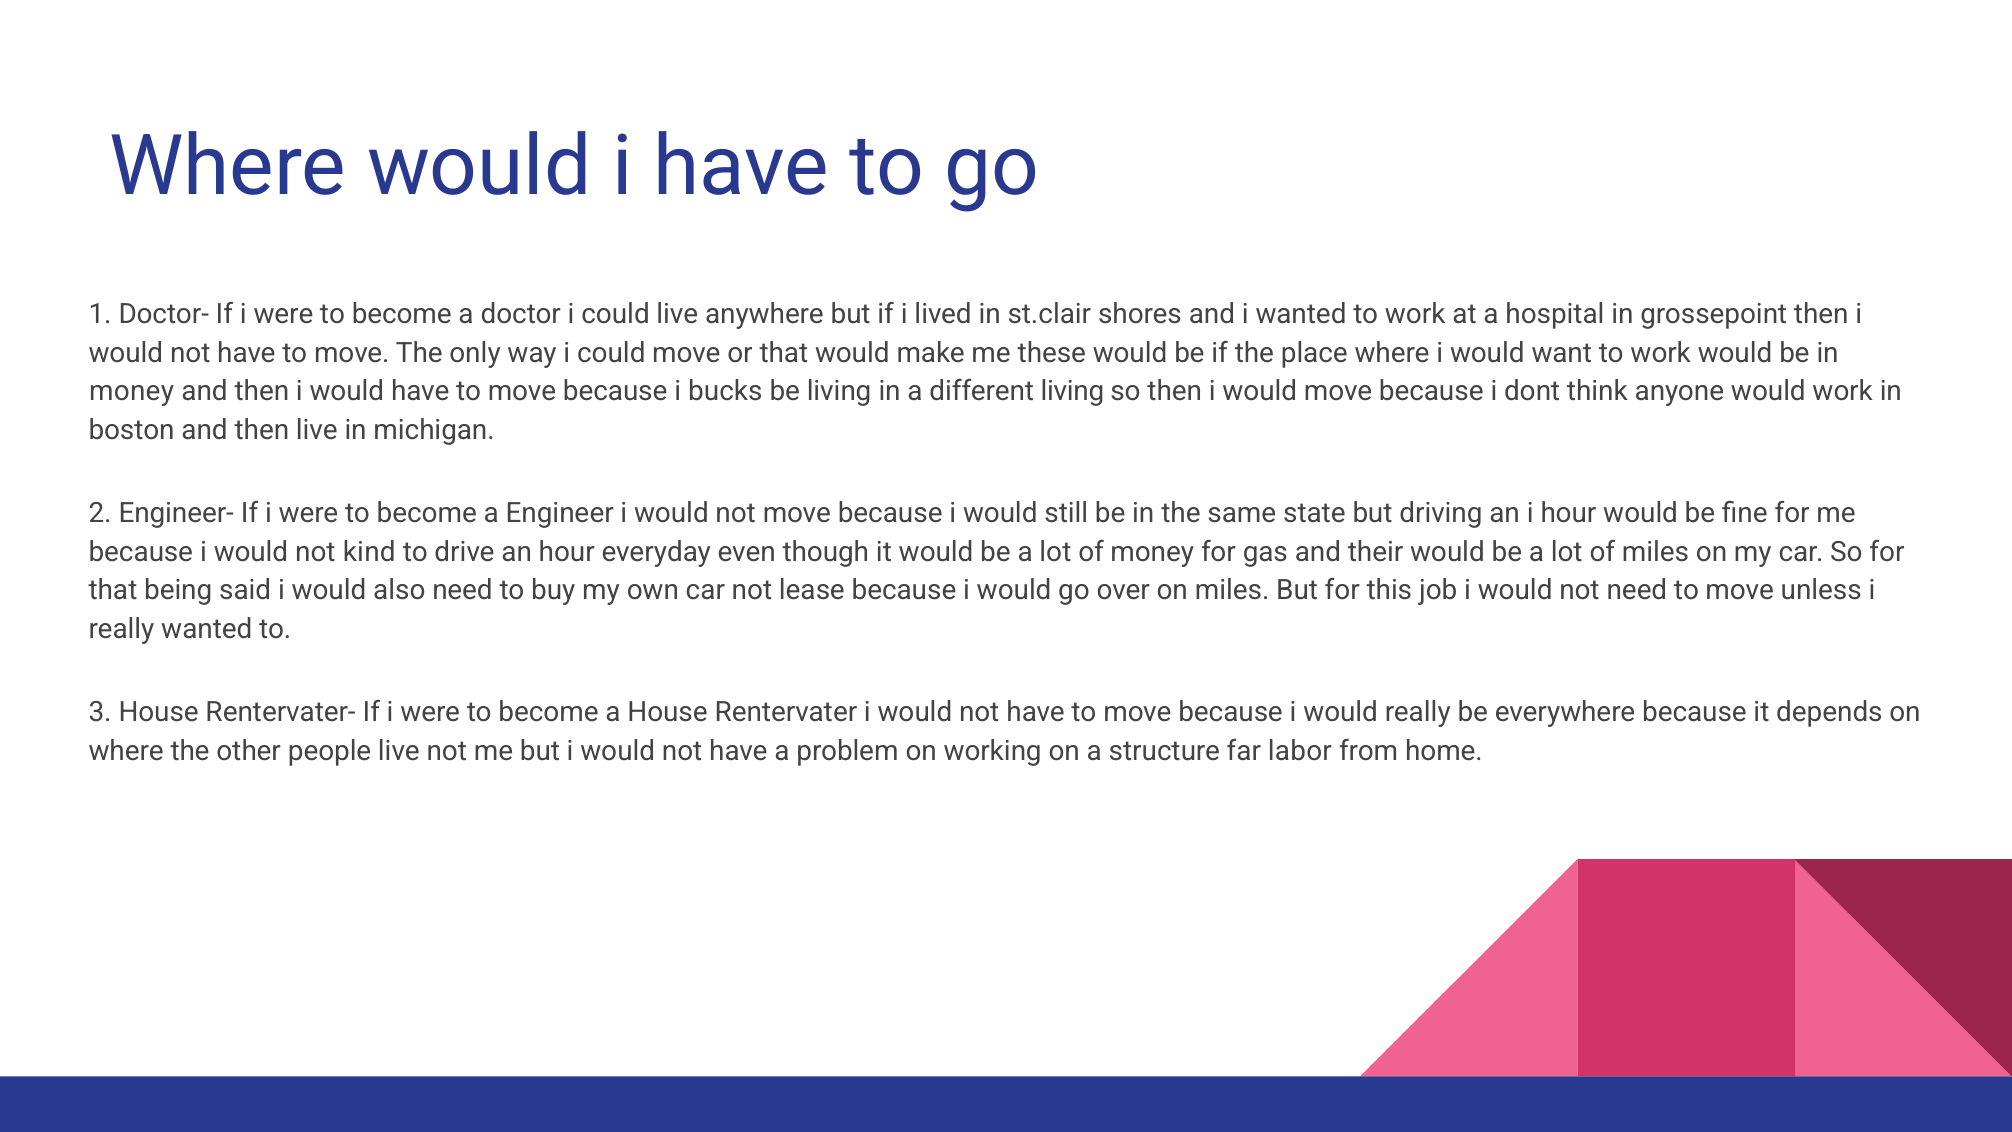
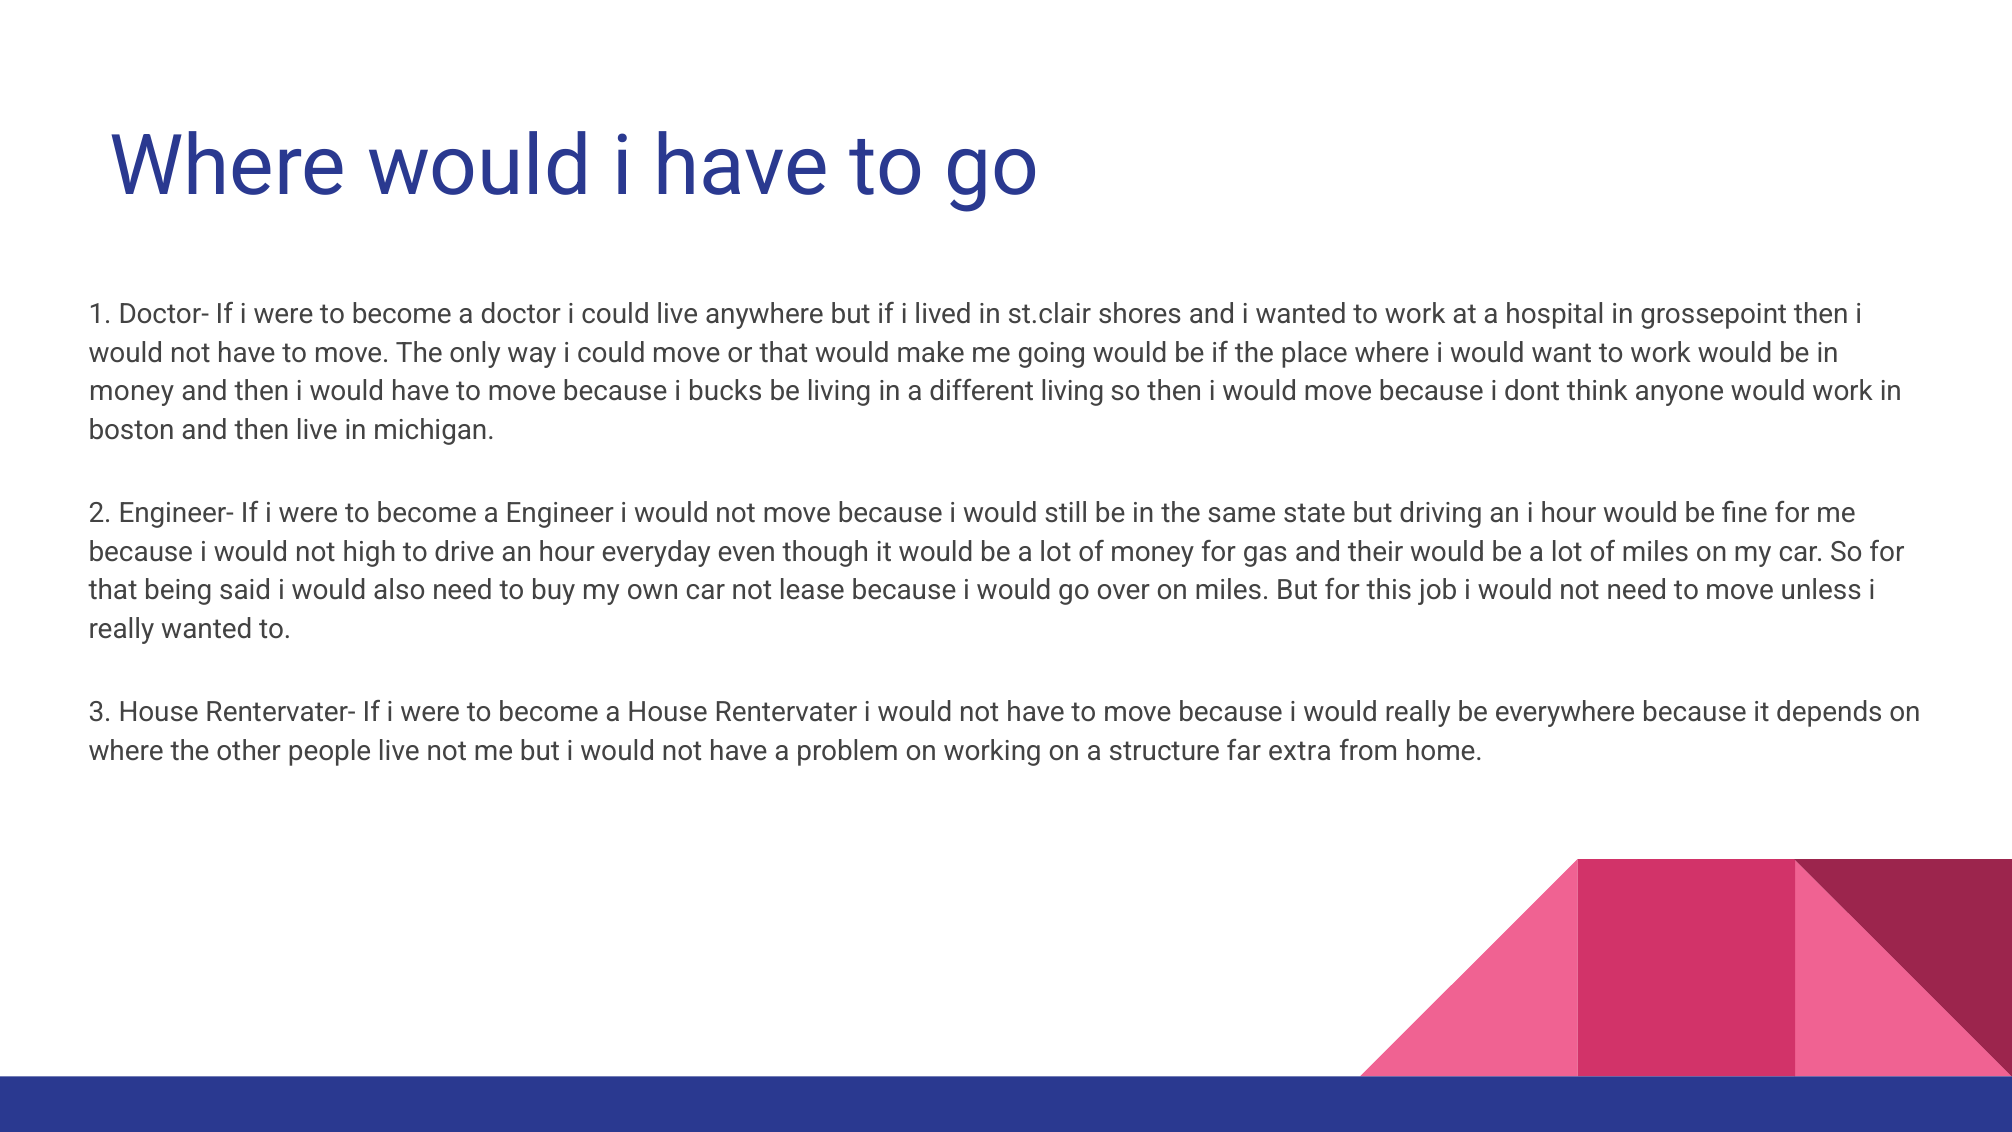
these: these -> going
kind: kind -> high
labor: labor -> extra
